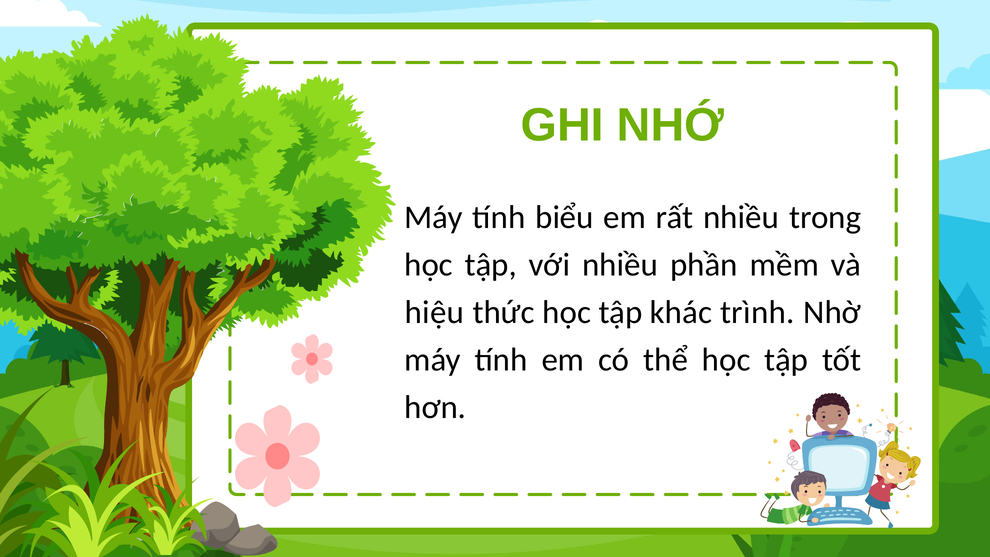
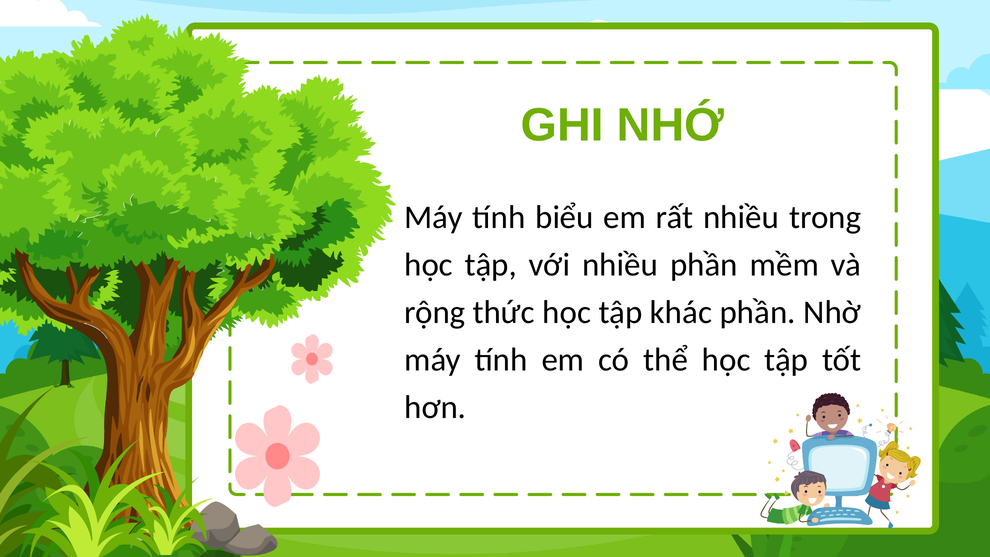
hiệu: hiệu -> rộng
khác trình: trình -> phần
